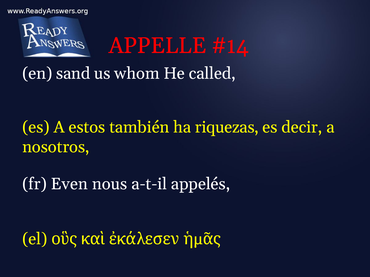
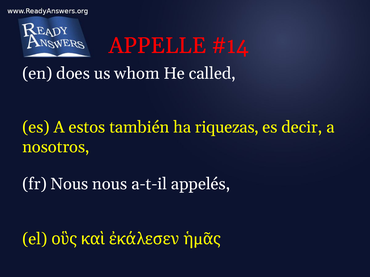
sand: sand -> does
fr Even: Even -> Nous
